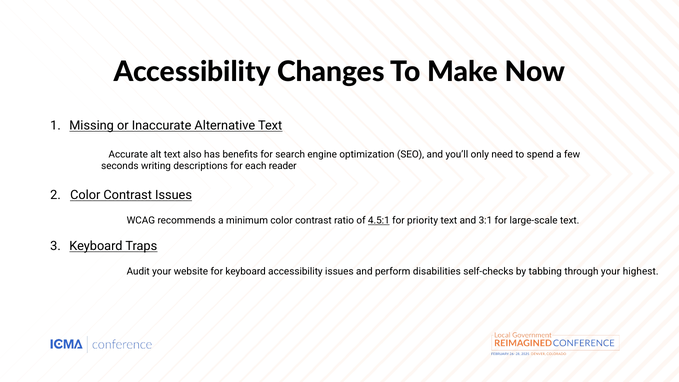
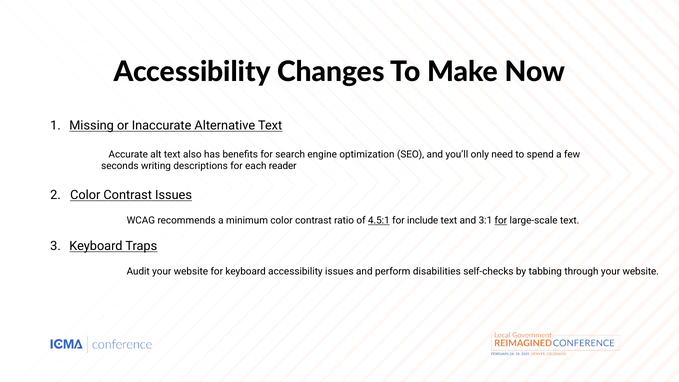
priority: priority -> include
for at (501, 220) underline: none -> present
through your highest: highest -> website
